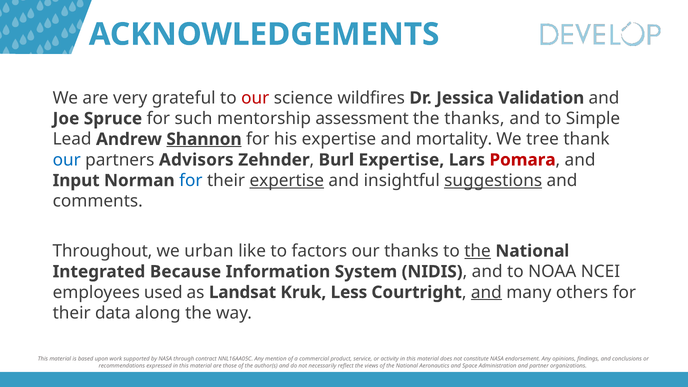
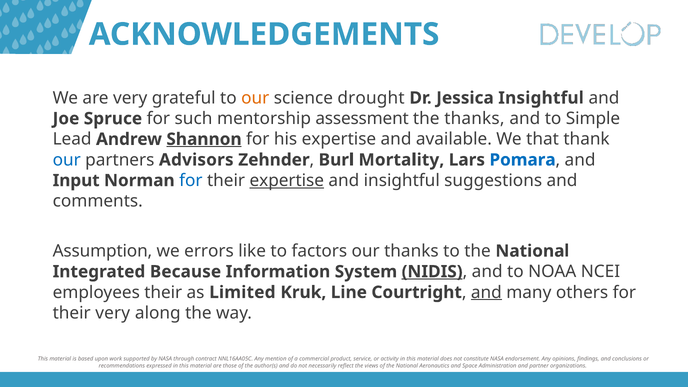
our at (255, 98) colour: red -> orange
wildfires: wildfires -> drought
Jessica Validation: Validation -> Insightful
mortality: mortality -> available
tree: tree -> that
Burl Expertise: Expertise -> Mortality
Pomara colour: red -> blue
suggestions underline: present -> none
Throughout: Throughout -> Assumption
urban: urban -> errors
the at (478, 251) underline: present -> none
NIDIS underline: none -> present
employees used: used -> their
Landsat: Landsat -> Limited
Less: Less -> Line
their data: data -> very
